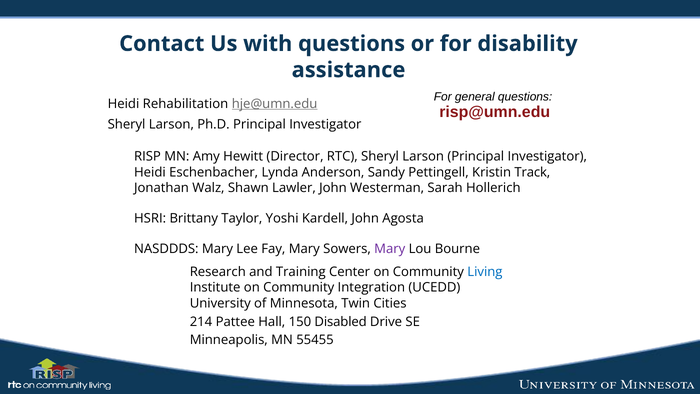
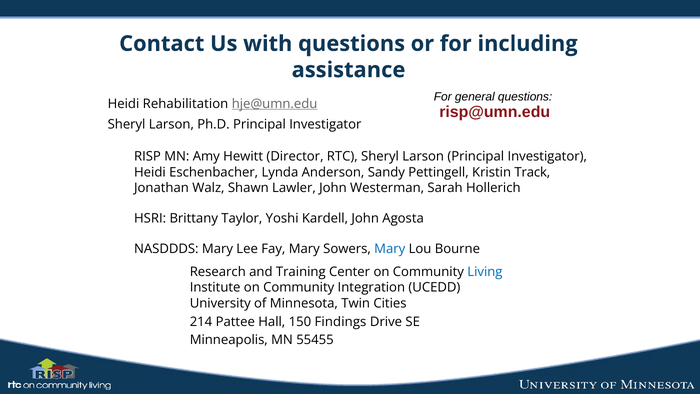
disability: disability -> including
Mary at (390, 249) colour: purple -> blue
Disabled: Disabled -> Findings
